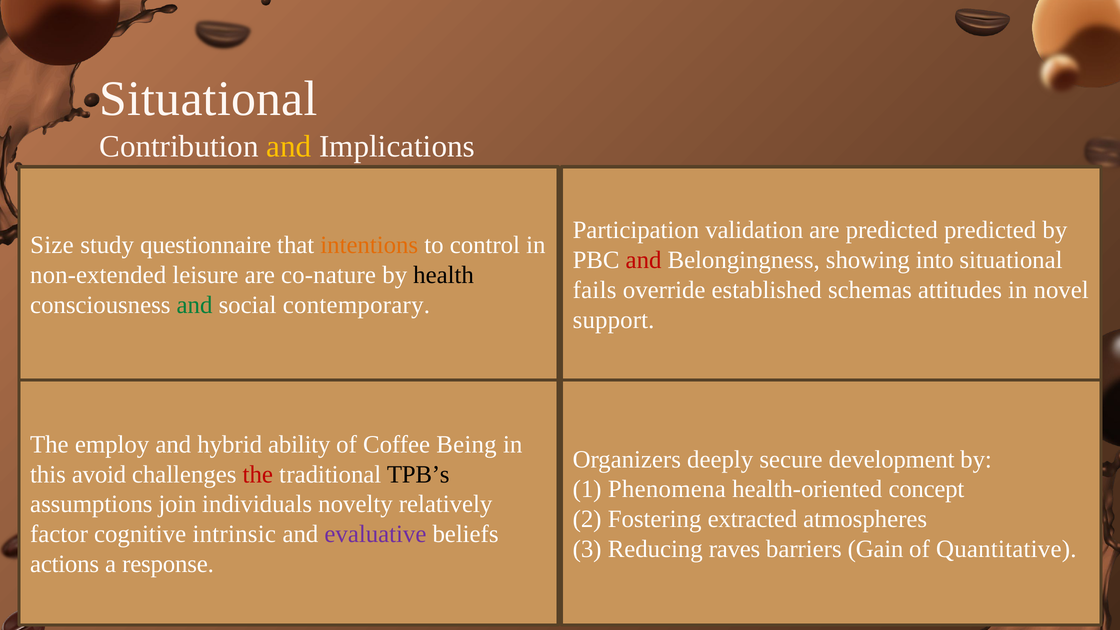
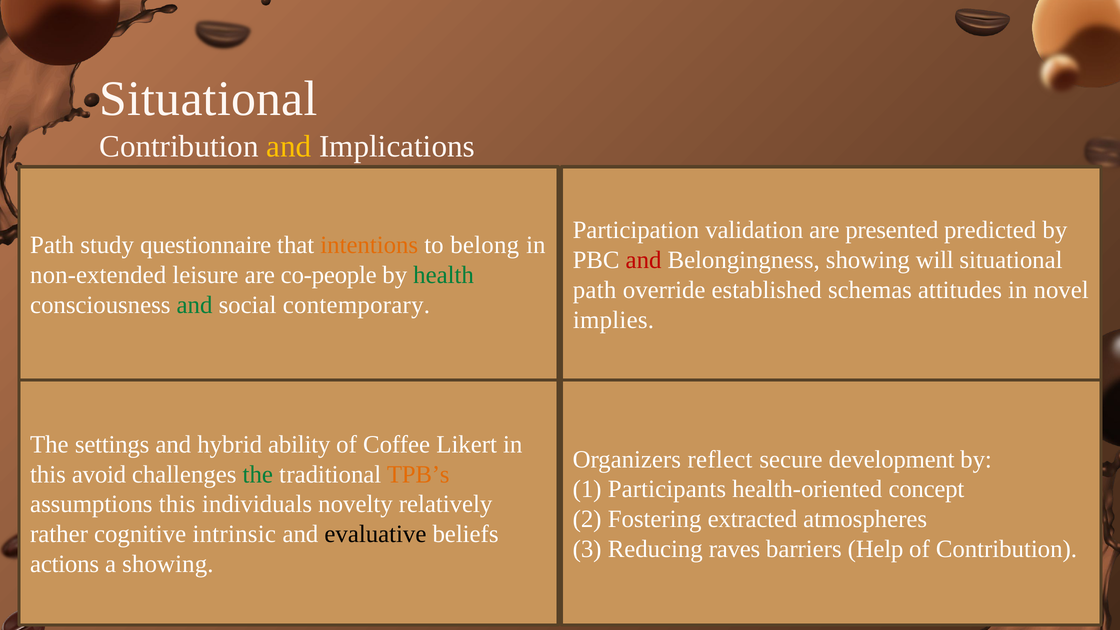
are predicted: predicted -> presented
Size at (52, 245): Size -> Path
control: control -> belong
into: into -> will
co-nature: co-nature -> co-people
health colour: black -> green
fails at (595, 290): fails -> path
support: support -> implies
employ: employ -> settings
Being: Being -> Likert
deeply: deeply -> reflect
the at (258, 474) colour: red -> green
TPB’s colour: black -> orange
Phenomena: Phenomena -> Participants
assumptions join: join -> this
factor: factor -> rather
evaluative colour: purple -> black
Gain: Gain -> Help
of Quantitative: Quantitative -> Contribution
a response: response -> showing
